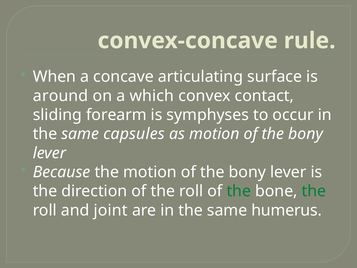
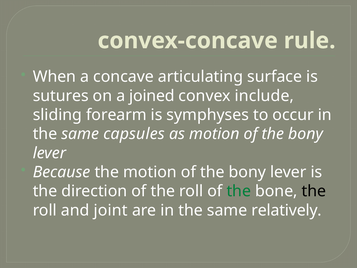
around: around -> sutures
which: which -> joined
contact: contact -> include
the at (314, 191) colour: green -> black
humerus: humerus -> relatively
